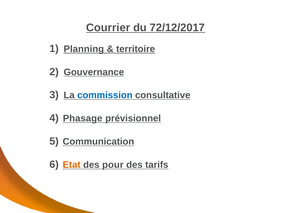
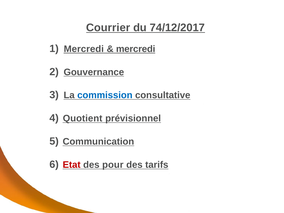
72/12/2017: 72/12/2017 -> 74/12/2017
Planning at (84, 49): Planning -> Mercredi
territoire at (136, 49): territoire -> mercredi
Phasage: Phasage -> Quotient
Etat colour: orange -> red
